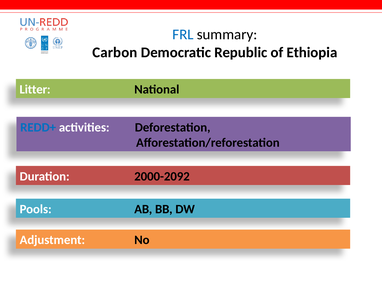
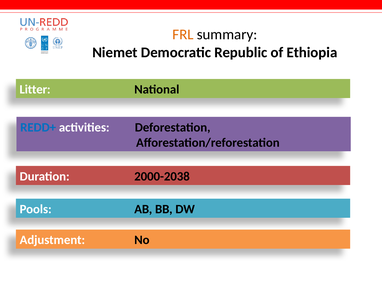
FRL colour: blue -> orange
Carbon: Carbon -> Niemet
2000-2092: 2000-2092 -> 2000-2038
